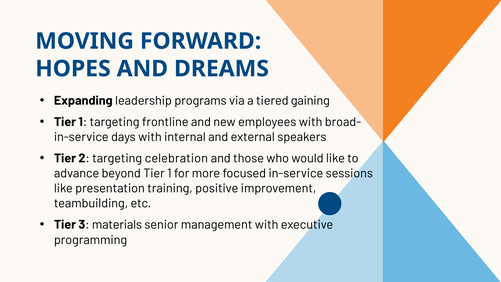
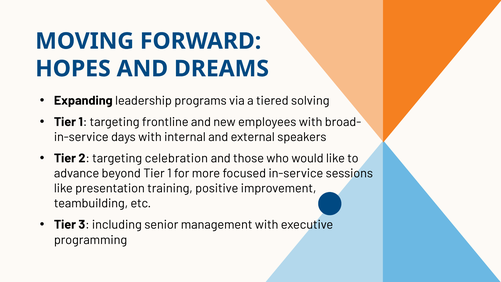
gaining: gaining -> solving
materials: materials -> including
